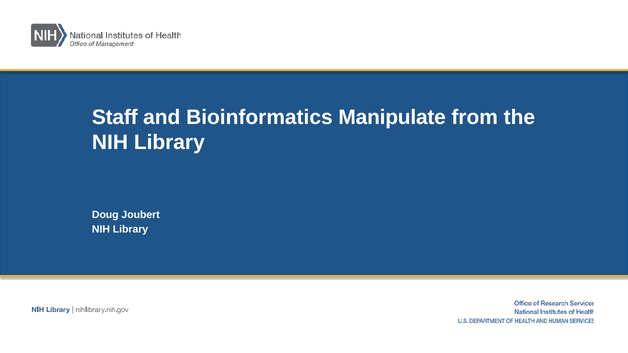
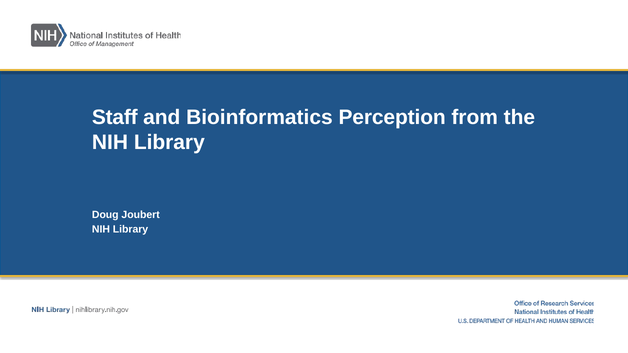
Manipulate: Manipulate -> Perception
